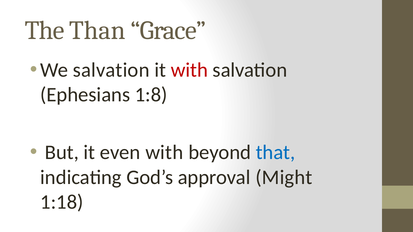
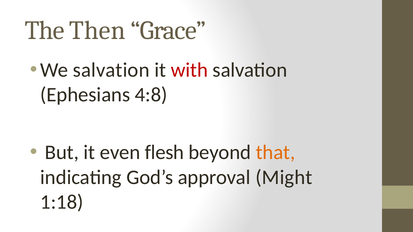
Than: Than -> Then
1:8: 1:8 -> 4:8
even with: with -> flesh
that colour: blue -> orange
